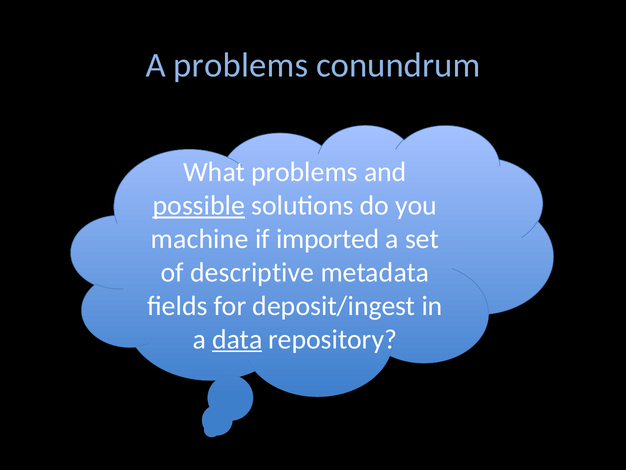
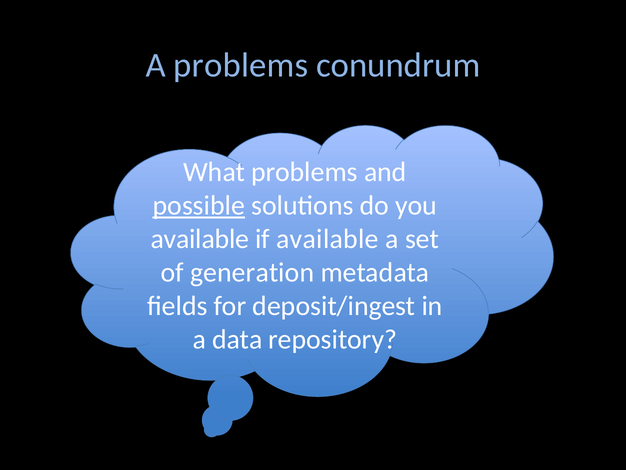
machine at (200, 239): machine -> available
if imported: imported -> available
descriptive: descriptive -> generation
data underline: present -> none
